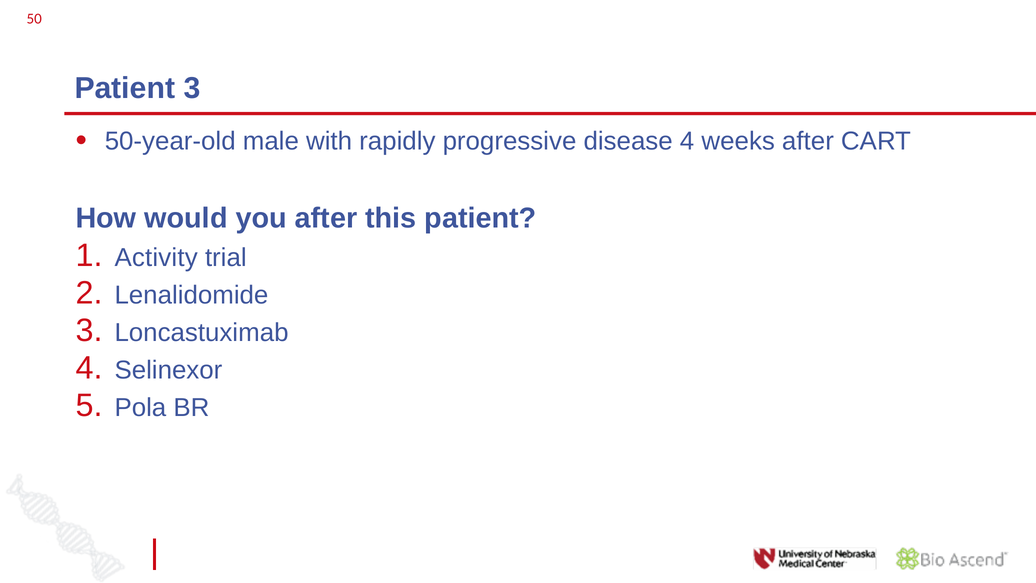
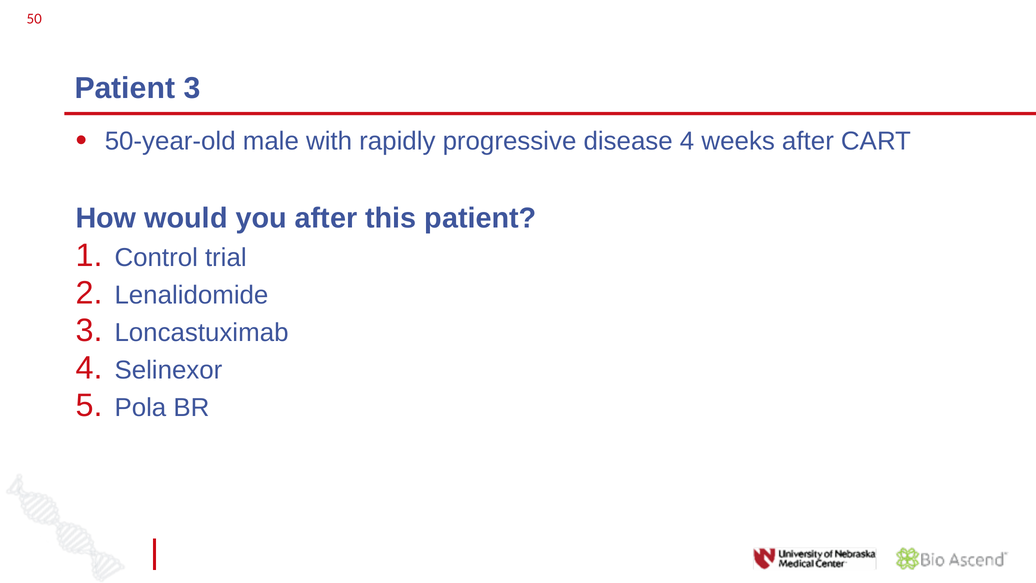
Activity: Activity -> Control
